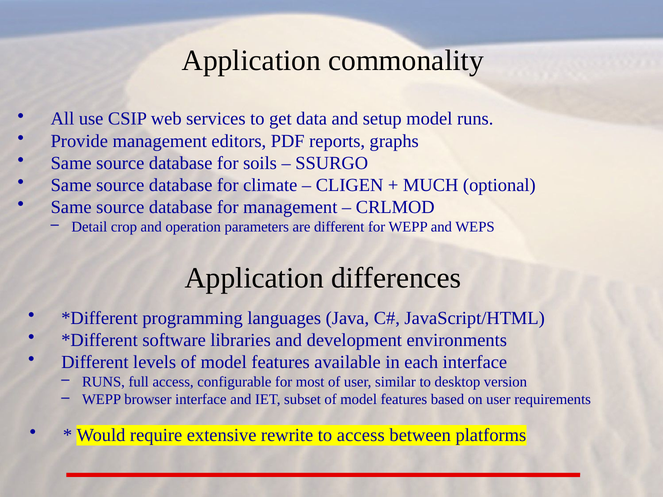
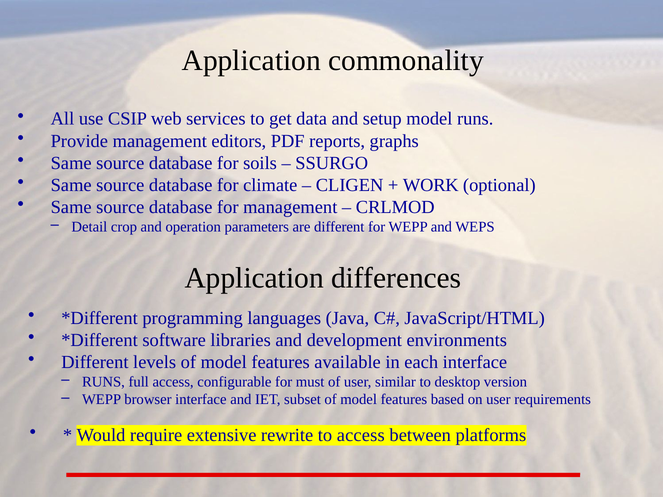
MUCH: MUCH -> WORK
most: most -> must
